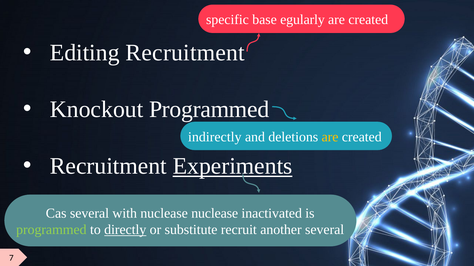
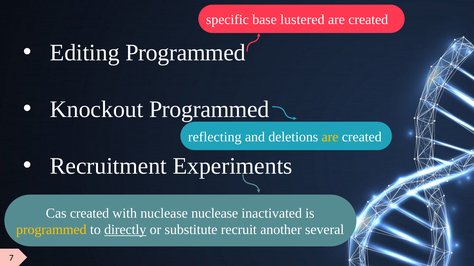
egularly: egularly -> lustered
Editing Recruitment: Recruitment -> Programmed
indirectly: indirectly -> reflecting
Experiments underline: present -> none
Cas several: several -> created
programmed at (51, 230) colour: light green -> yellow
